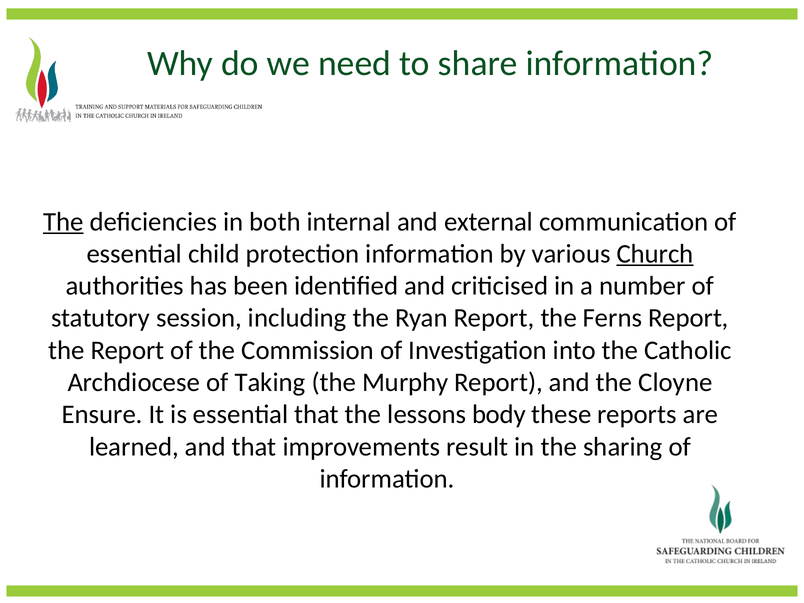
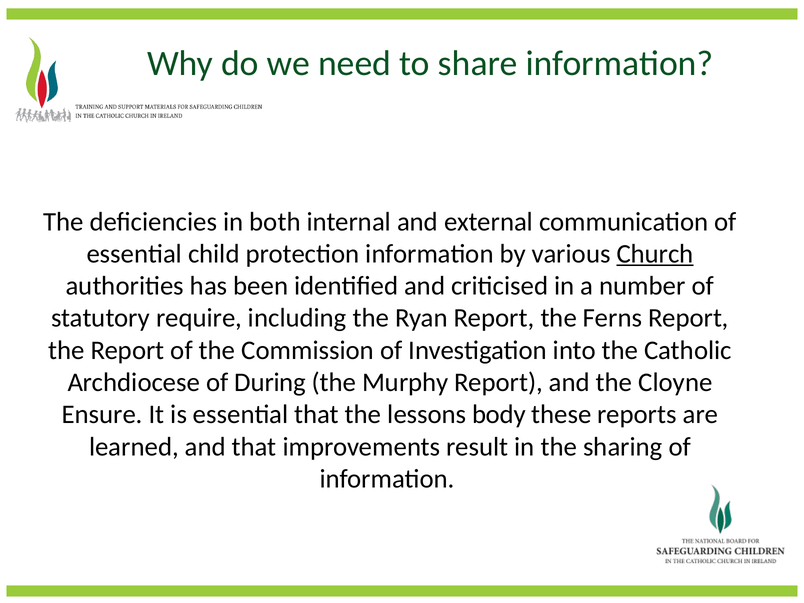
The at (63, 222) underline: present -> none
session: session -> require
Taking: Taking -> During
